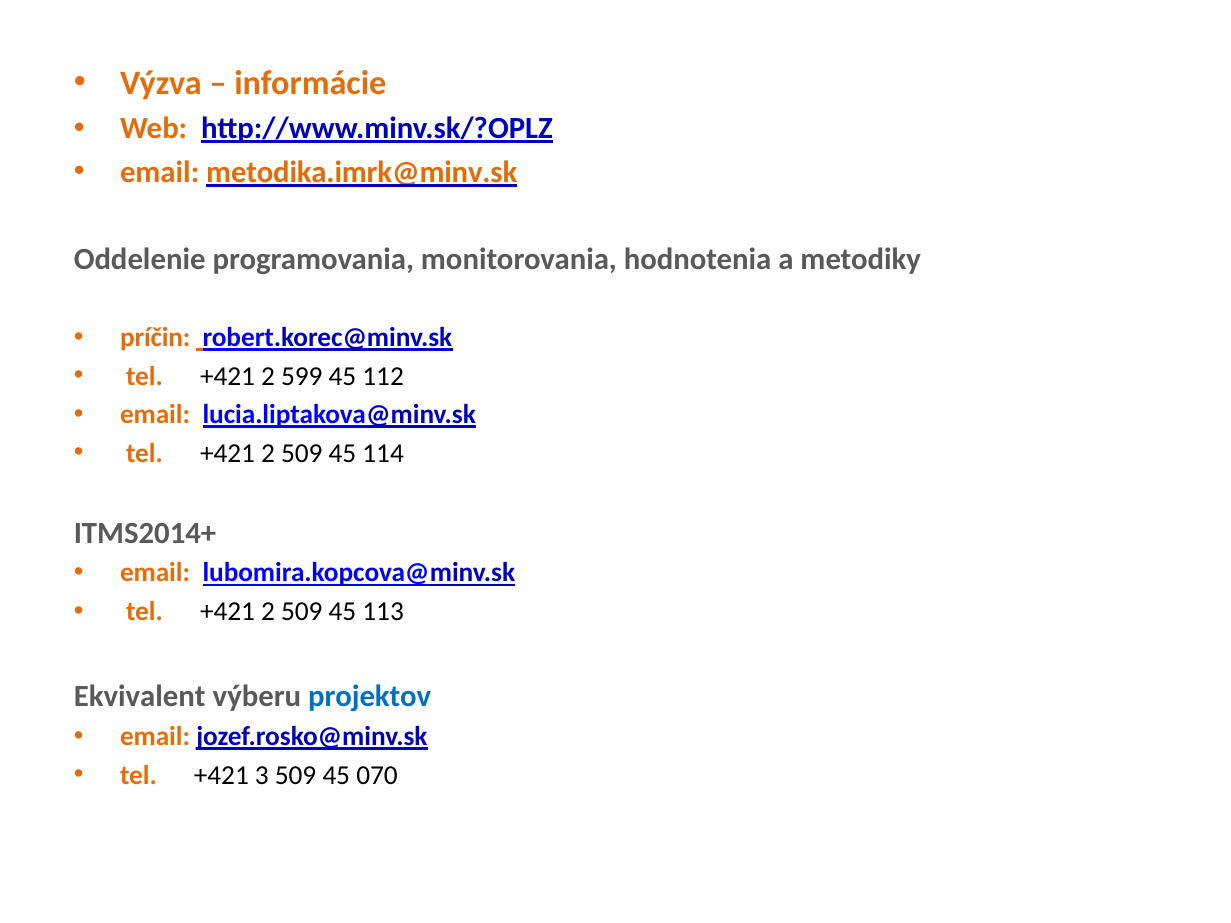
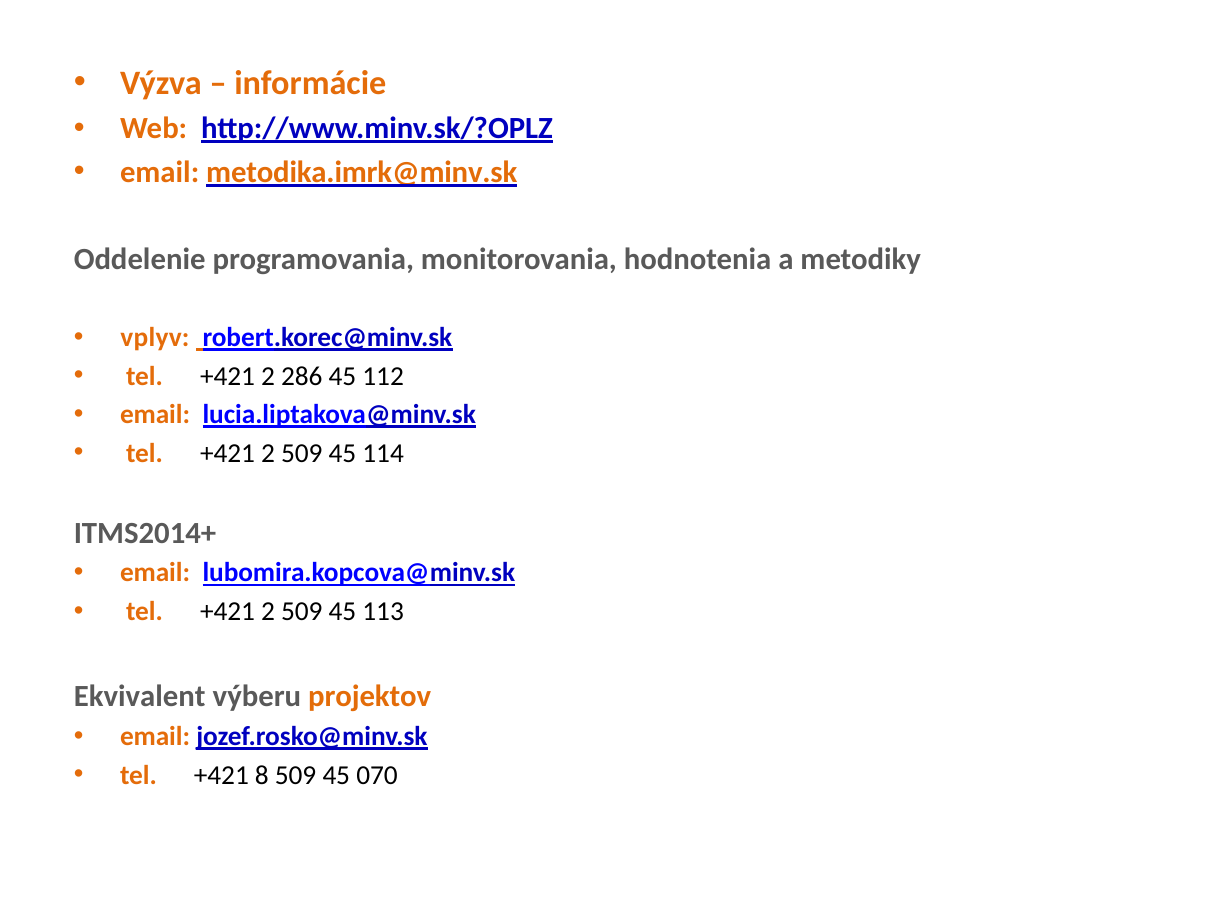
príčin: príčin -> vplyv
599: 599 -> 286
projektov colour: blue -> orange
3: 3 -> 8
